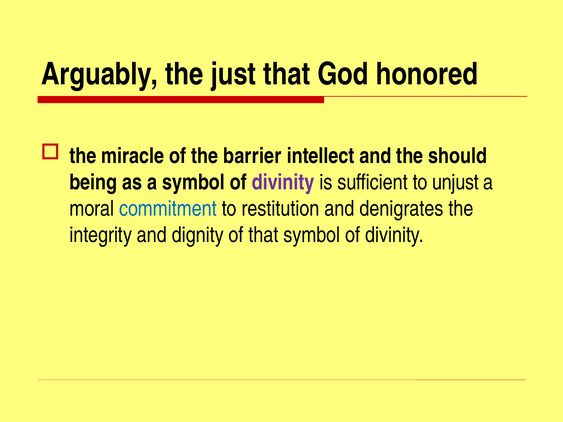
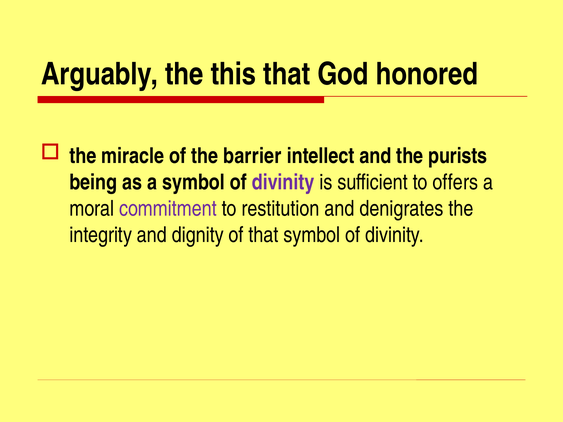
just: just -> this
should: should -> purists
unjust: unjust -> offers
commitment colour: blue -> purple
